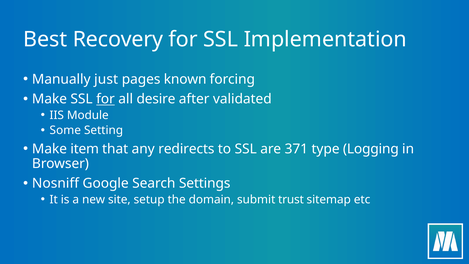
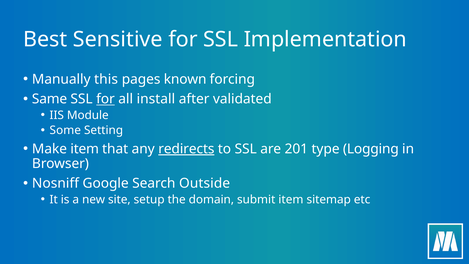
Recovery: Recovery -> Sensitive
just: just -> this
Make at (49, 99): Make -> Same
desire: desire -> install
redirects underline: none -> present
371: 371 -> 201
Settings: Settings -> Outside
submit trust: trust -> item
